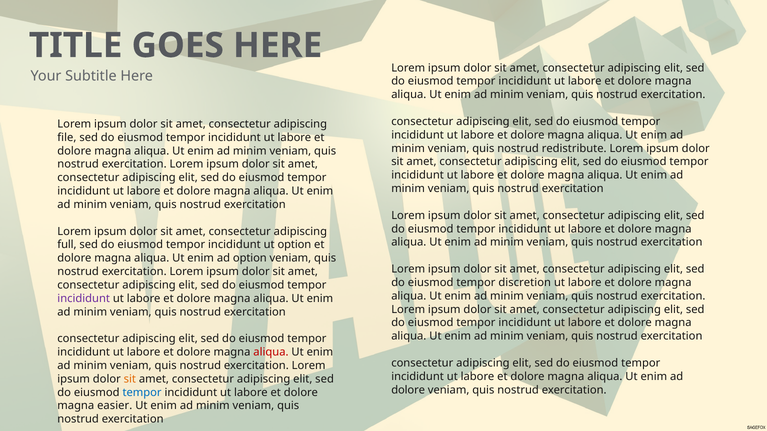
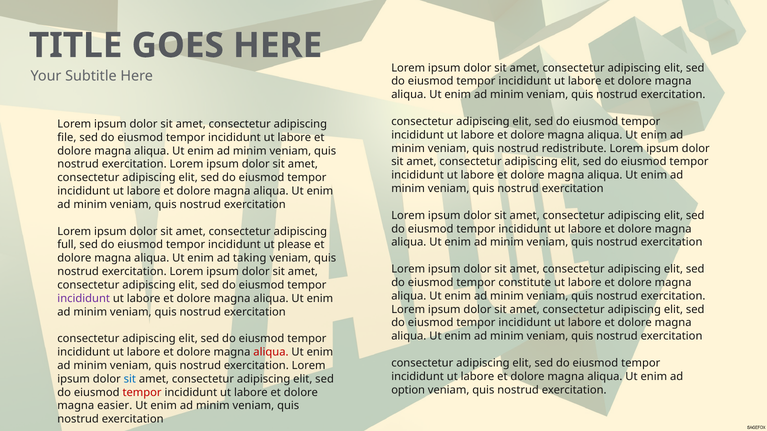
ut option: option -> please
ad option: option -> taking
discretion: discretion -> constitute
sit at (130, 379) colour: orange -> blue
dolore at (408, 390): dolore -> option
tempor at (142, 393) colour: blue -> red
